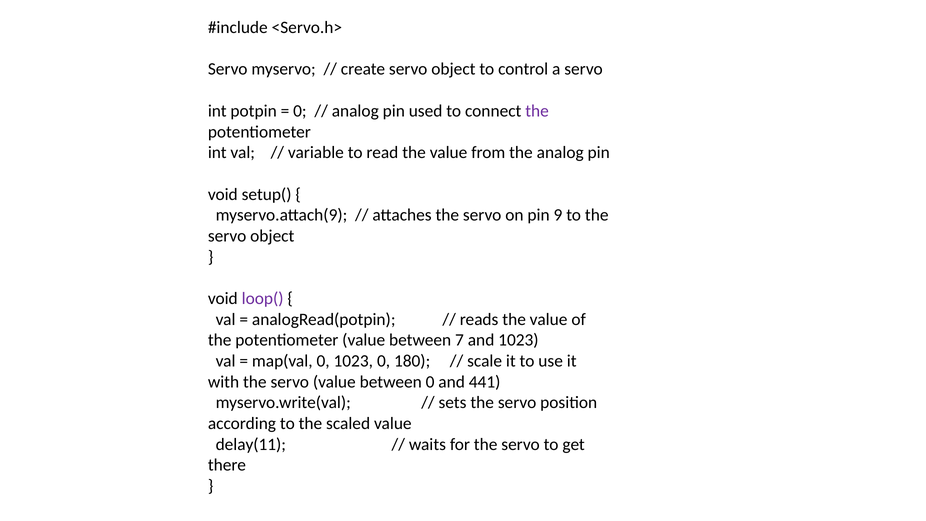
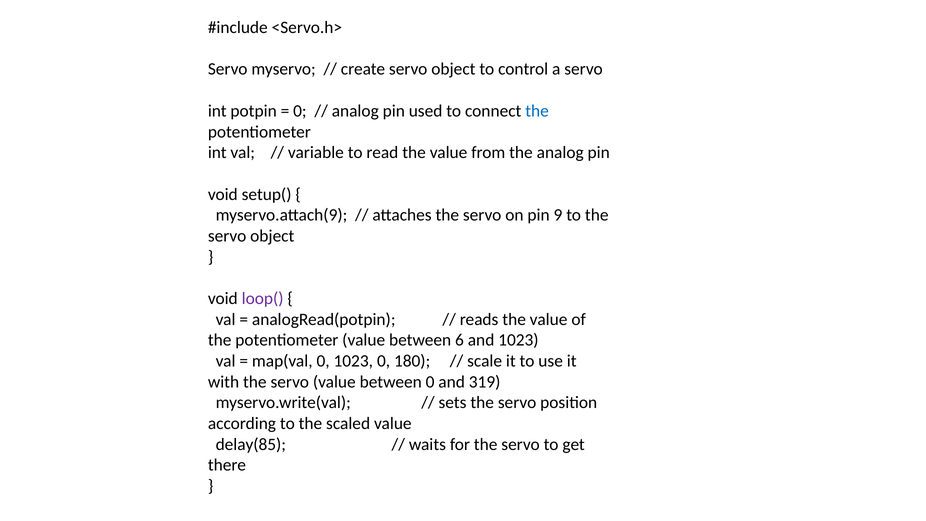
the at (537, 111) colour: purple -> blue
7: 7 -> 6
441: 441 -> 319
delay(11: delay(11 -> delay(85
